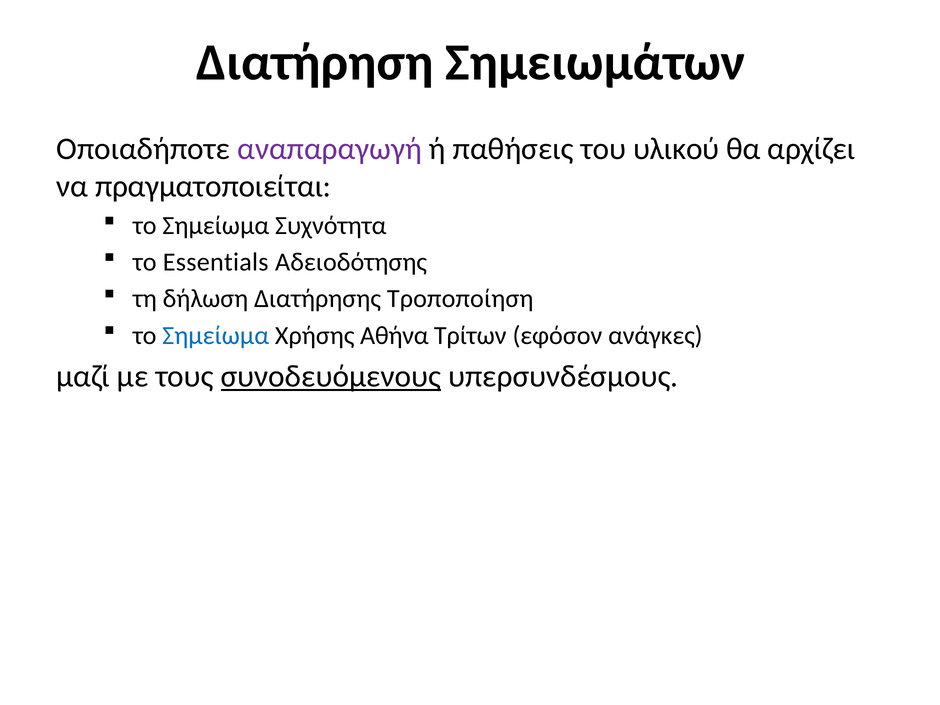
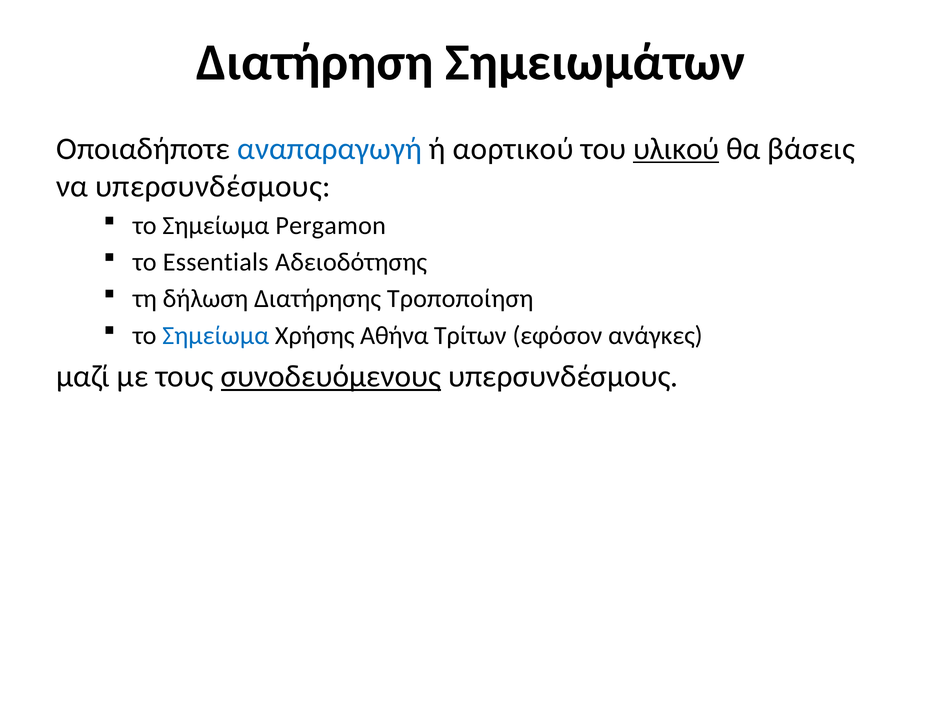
αναπαραγωγή colour: purple -> blue
παθήσεις: παθήσεις -> αορτικού
υλικού underline: none -> present
αρχίζει: αρχίζει -> βάσεις
να πραγματοποιείται: πραγματοποιείται -> υπερσυνδέσμους
Συχνότητα: Συχνότητα -> Pergamon
